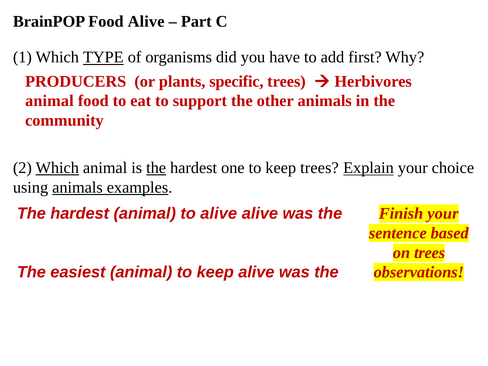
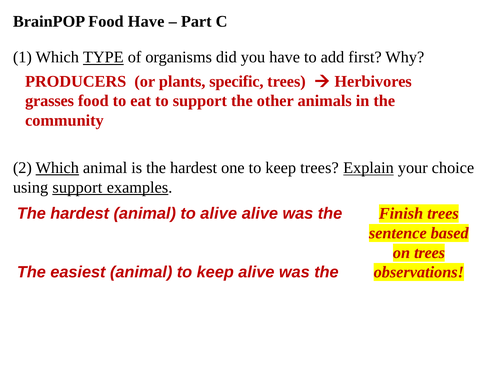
Food Alive: Alive -> Have
animal at (49, 101): animal -> grasses
the at (156, 168) underline: present -> none
using animals: animals -> support
Finish your: your -> trees
